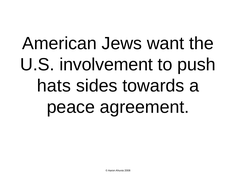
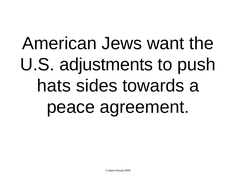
involvement: involvement -> adjustments
